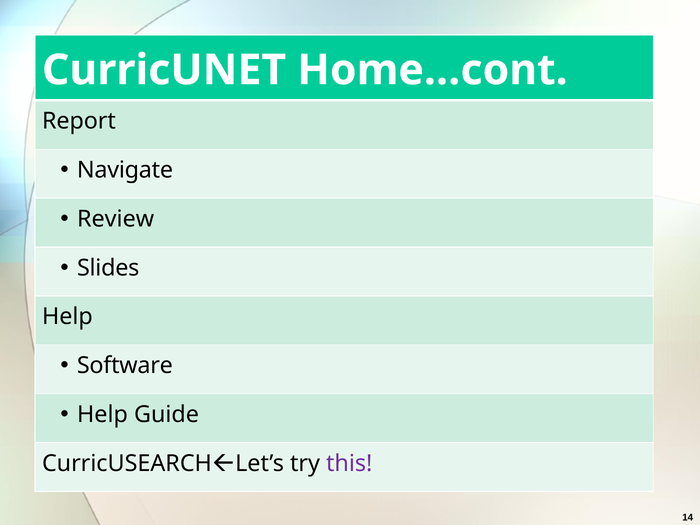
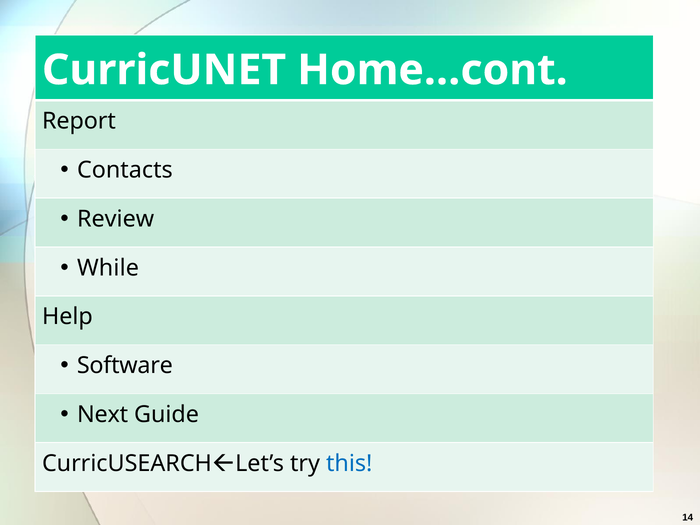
Navigate: Navigate -> Contacts
Slides: Slides -> While
Help at (102, 414): Help -> Next
this colour: purple -> blue
